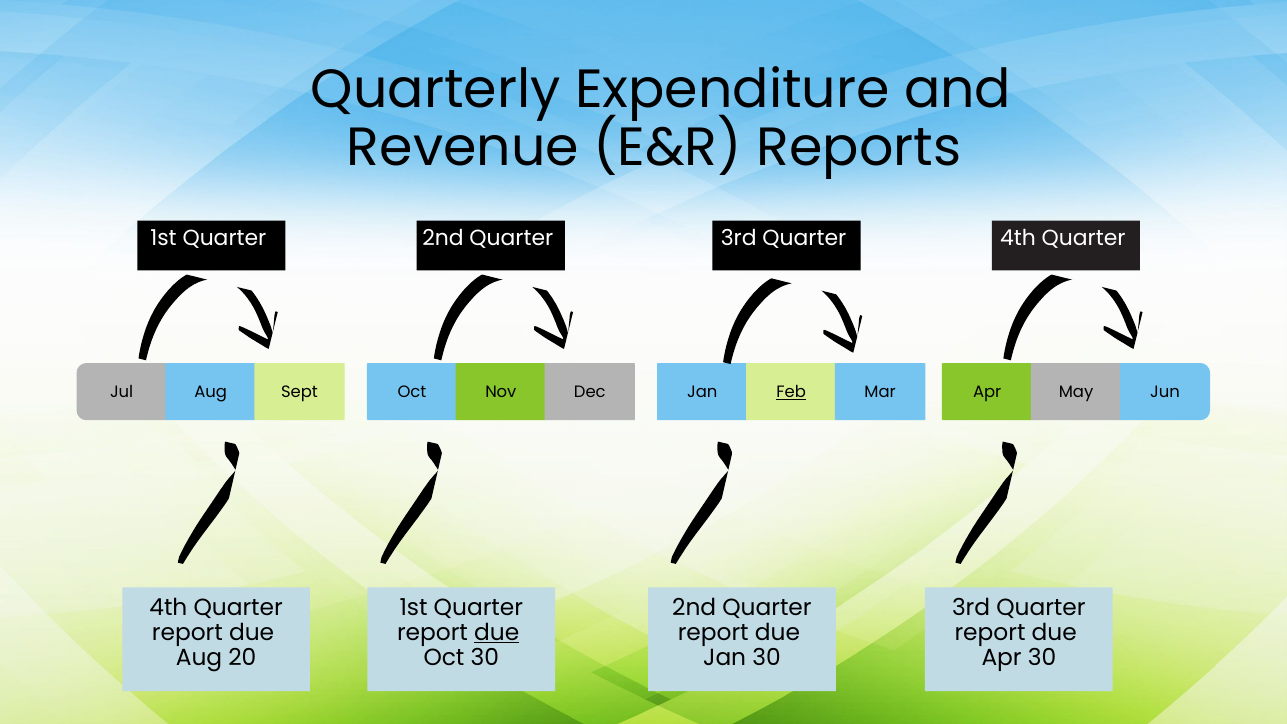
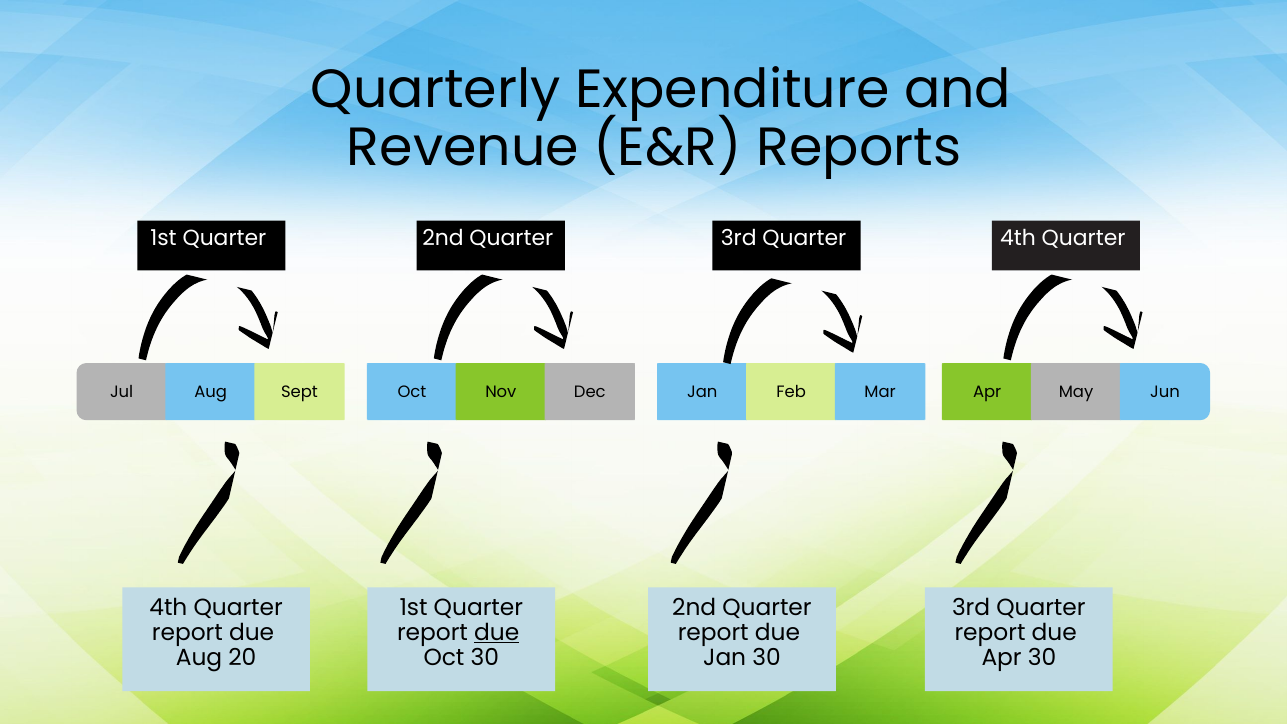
Feb underline: present -> none
